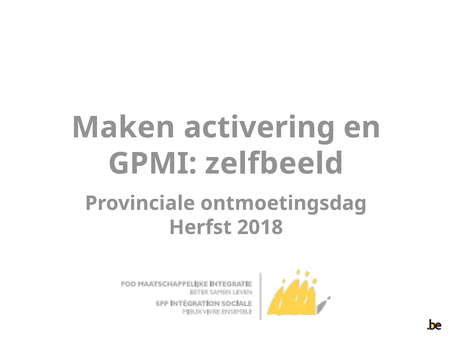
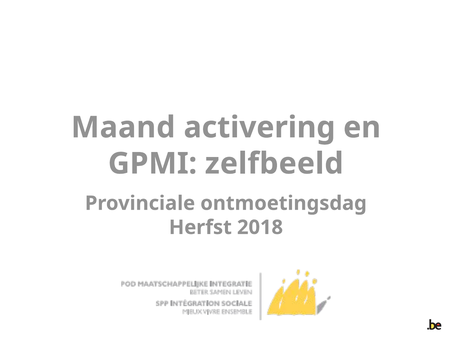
Maken: Maken -> Maand
